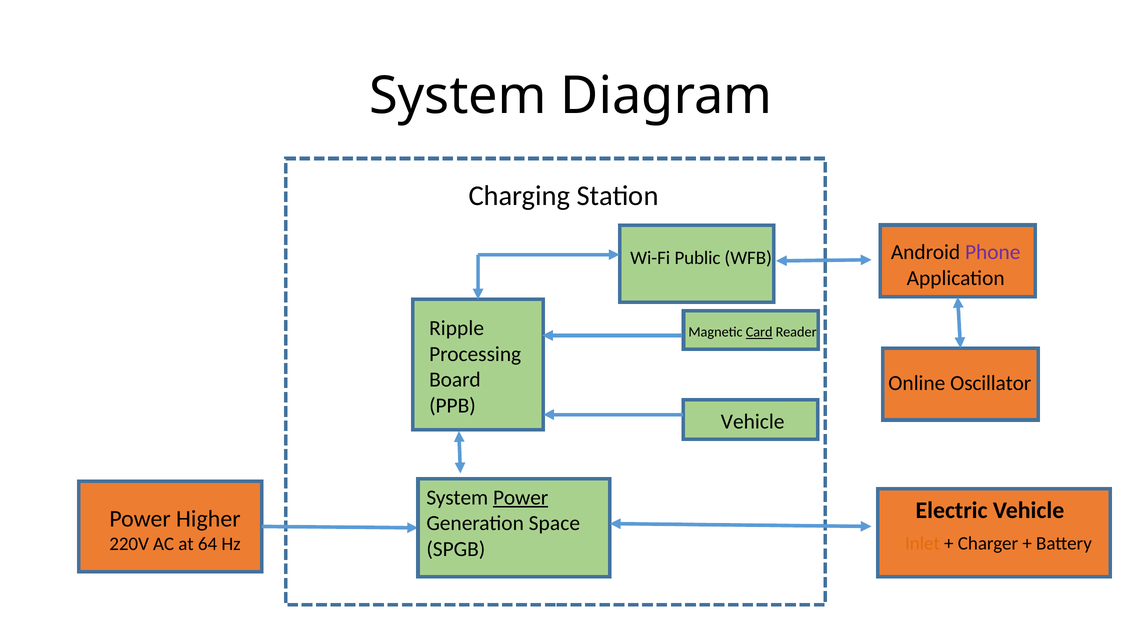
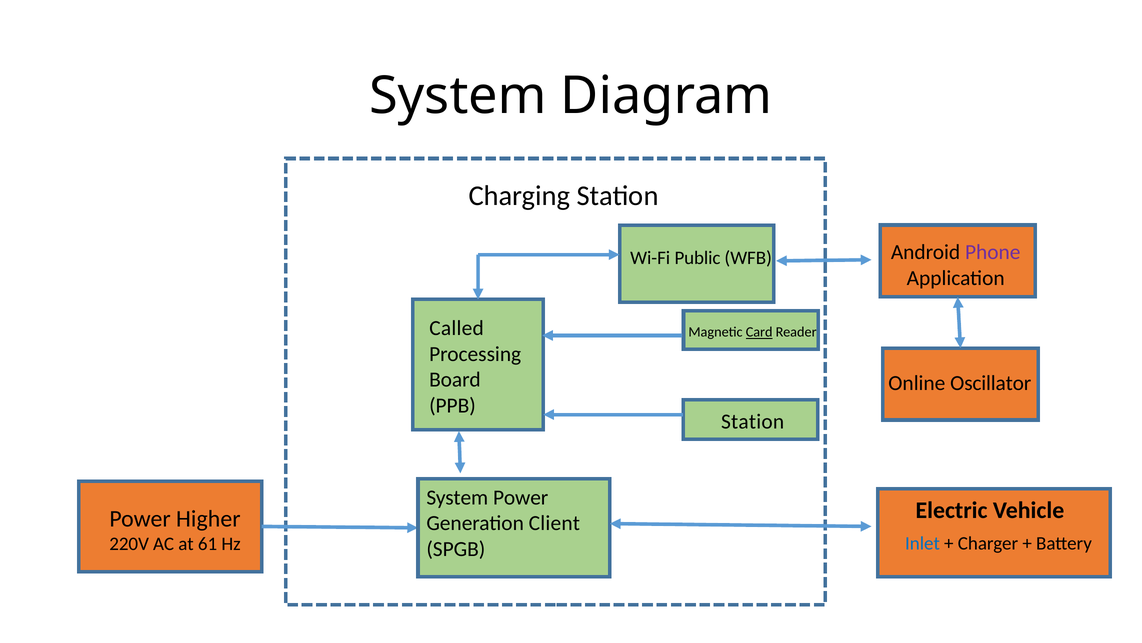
Ripple: Ripple -> Called
Vehicle at (753, 421): Vehicle -> Station
Power at (521, 497) underline: present -> none
Space: Space -> Client
Inlet colour: orange -> blue
64: 64 -> 61
